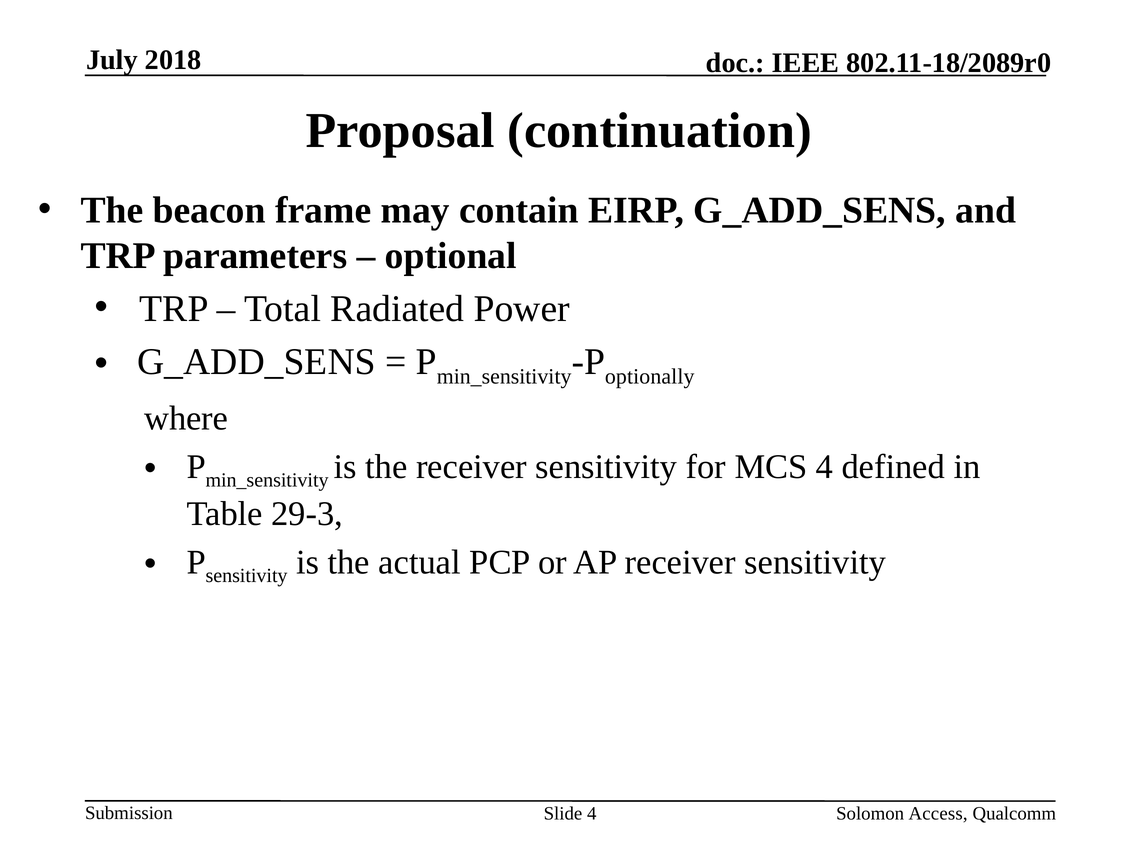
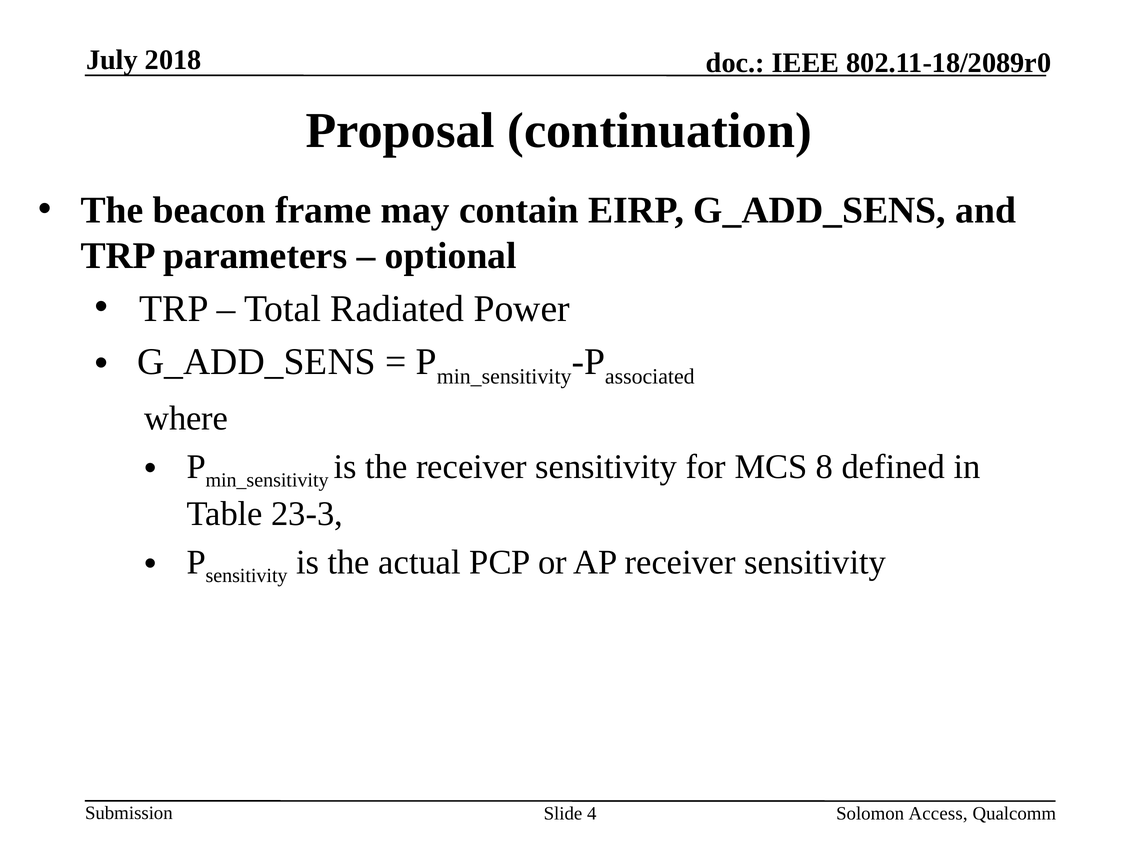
optionally: optionally -> associated
MCS 4: 4 -> 8
29-3: 29-3 -> 23-3
